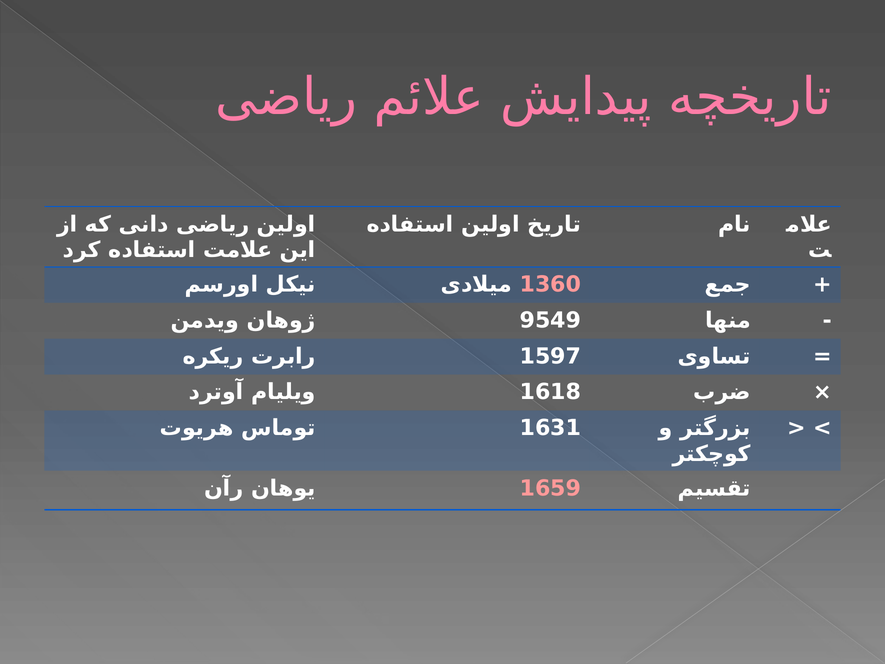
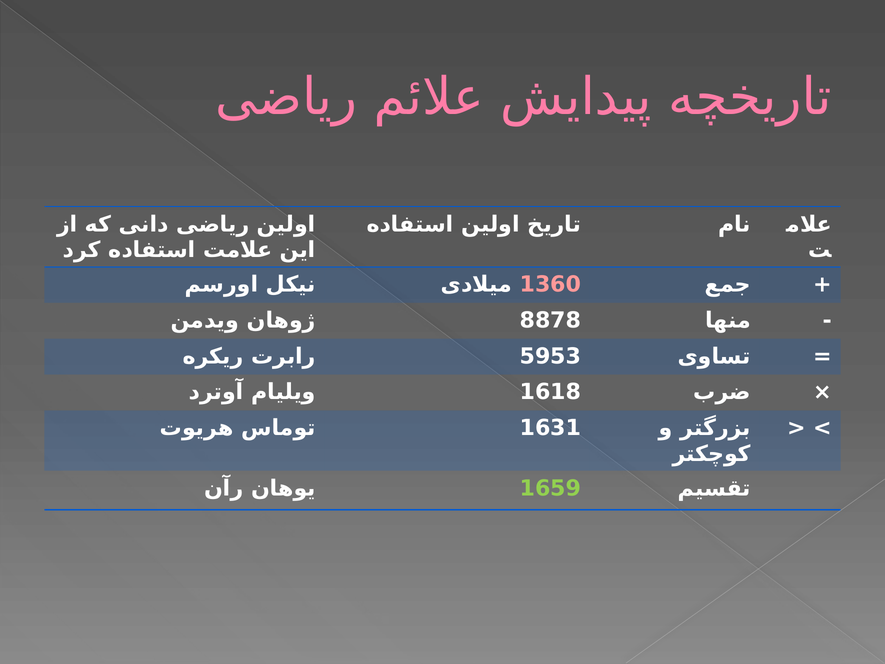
9549: 9549 -> 8878
1597: 1597 -> 5953
1659 colour: pink -> light green
